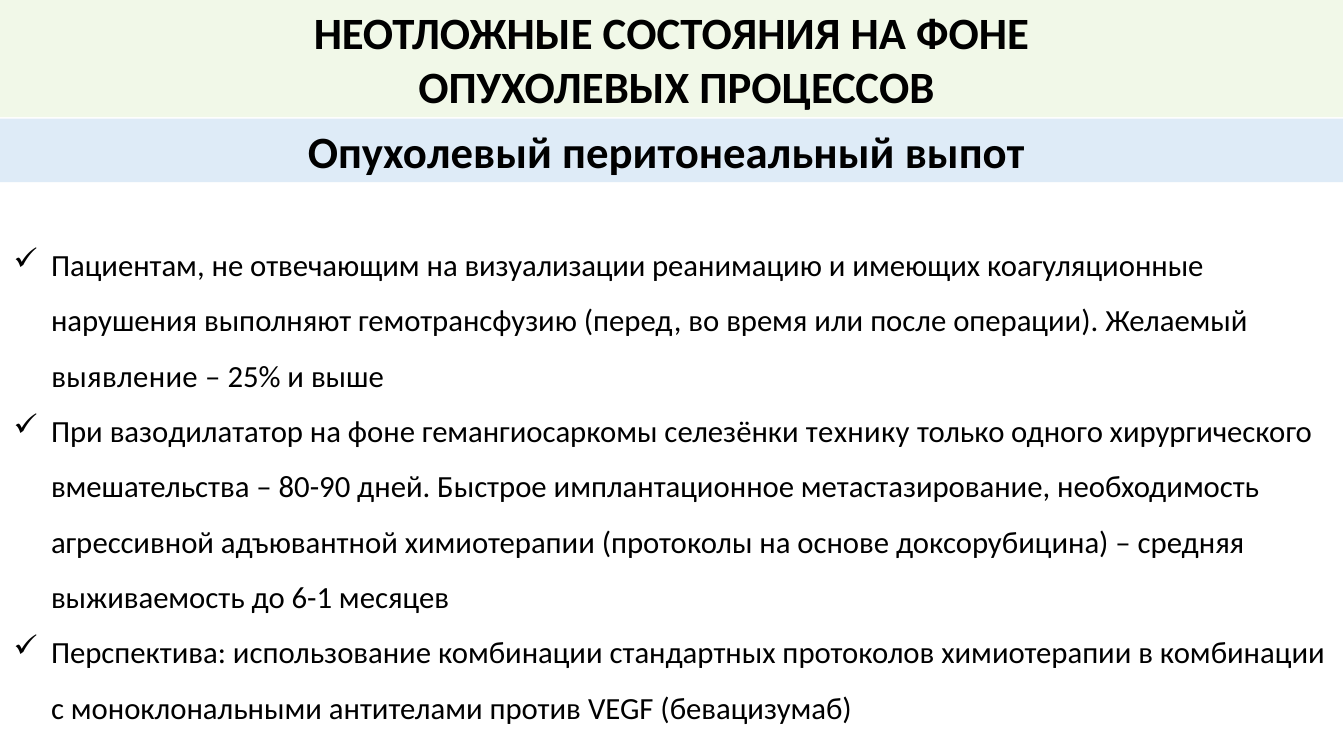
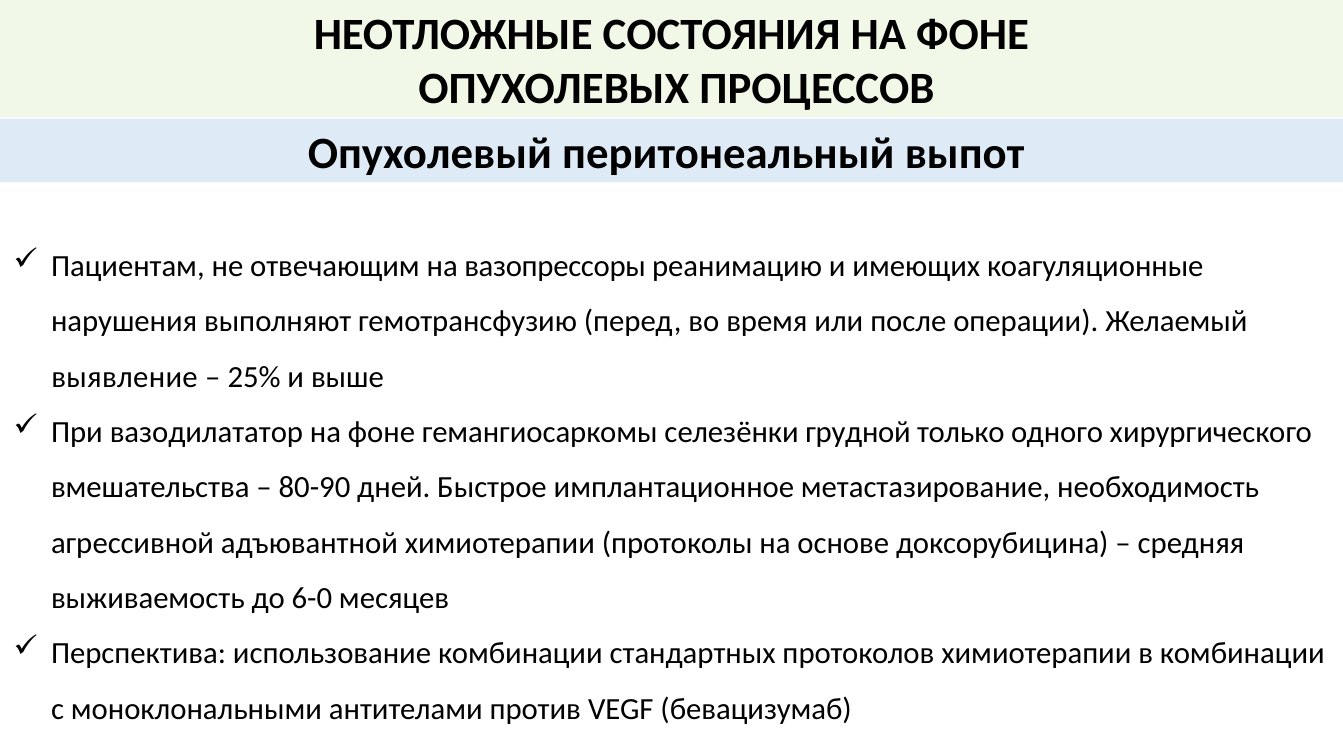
визуализации: визуализации -> вазопрессоры
технику: технику -> грудной
6-1: 6-1 -> 6-0
